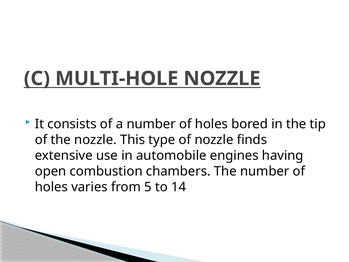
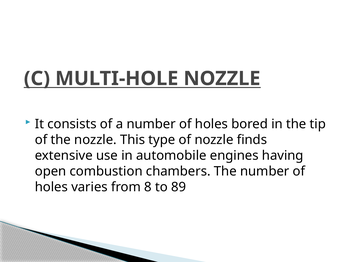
5: 5 -> 8
14: 14 -> 89
